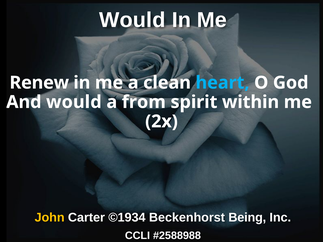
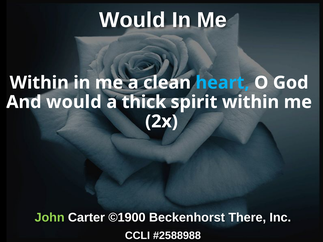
Renew at (39, 83): Renew -> Within
from: from -> thick
John colour: yellow -> light green
©1934: ©1934 -> ©1900
Being: Being -> There
